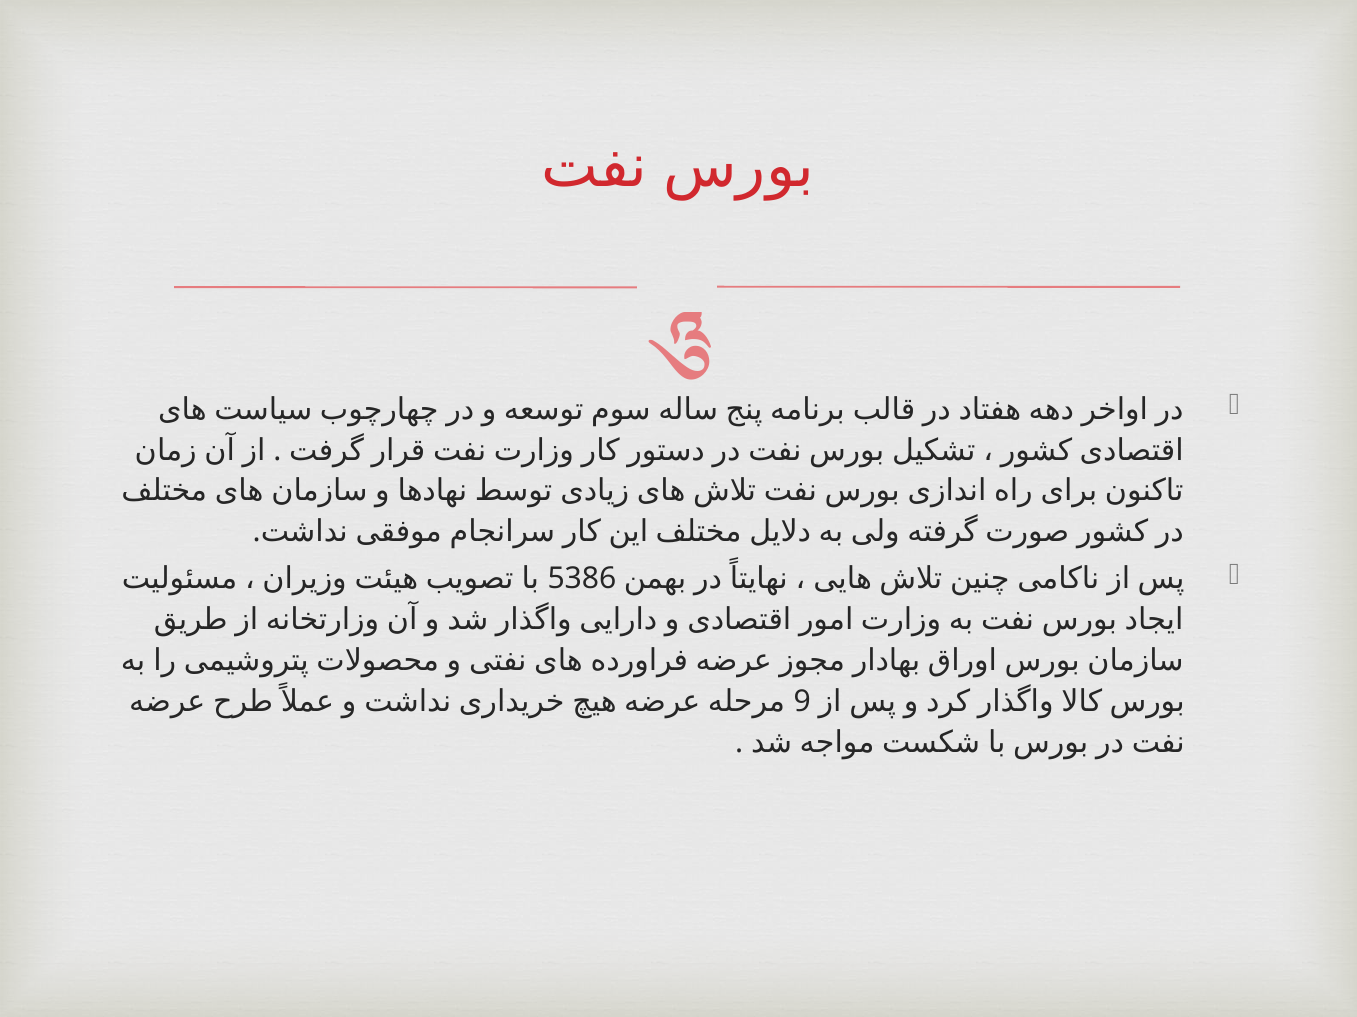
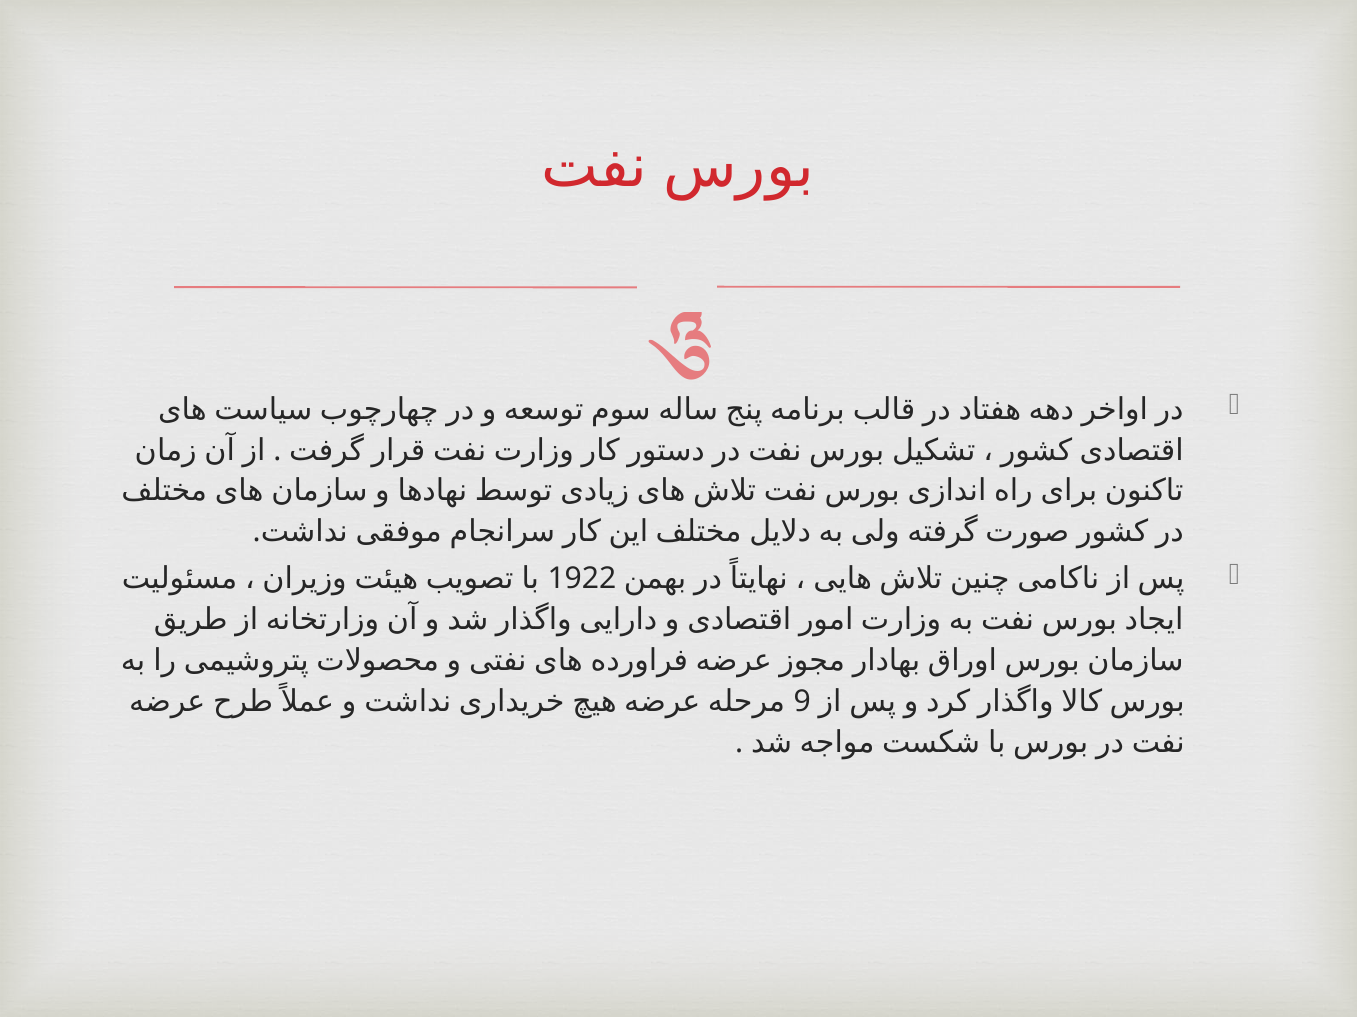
5386: 5386 -> 1922
